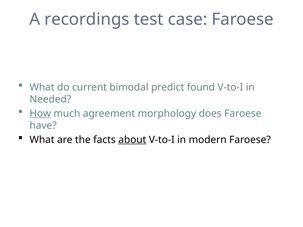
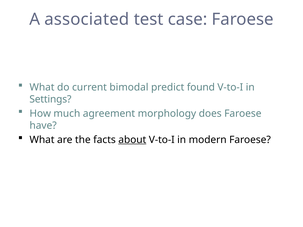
recordings: recordings -> associated
Needed: Needed -> Settings
How underline: present -> none
